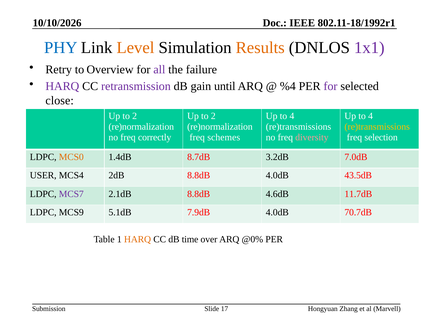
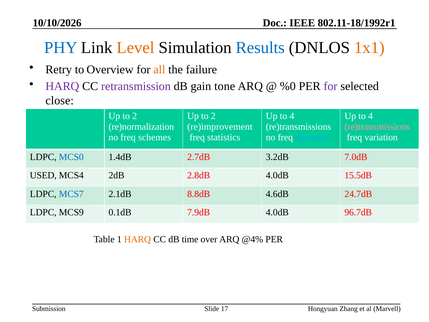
Results colour: orange -> blue
1x1 colour: purple -> orange
all colour: purple -> orange
until: until -> tone
%4: %4 -> %0
re)normalization at (220, 127): re)normalization -> re)improvement
re)transmissions at (377, 127) colour: yellow -> pink
correctly: correctly -> schemes
schemes: schemes -> statistics
diversity colour: pink -> light blue
selection: selection -> variation
MCS0 colour: orange -> blue
8.7dB: 8.7dB -> 2.7dB
USER: USER -> USED
2dB 8.8dB: 8.8dB -> 2.8dB
43.5dB: 43.5dB -> 15.5dB
MCS7 colour: purple -> blue
11.7dB: 11.7dB -> 24.7dB
5.1dB: 5.1dB -> 0.1dB
70.7dB: 70.7dB -> 96.7dB
@0%: @0% -> @4%
